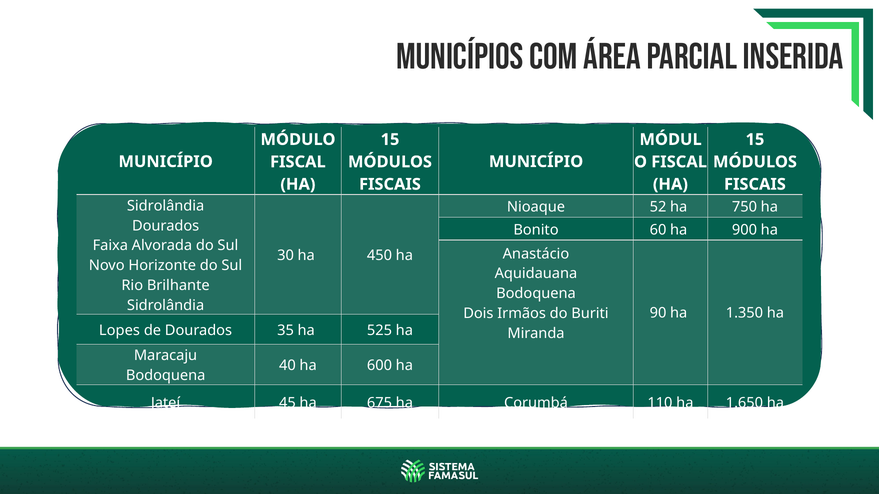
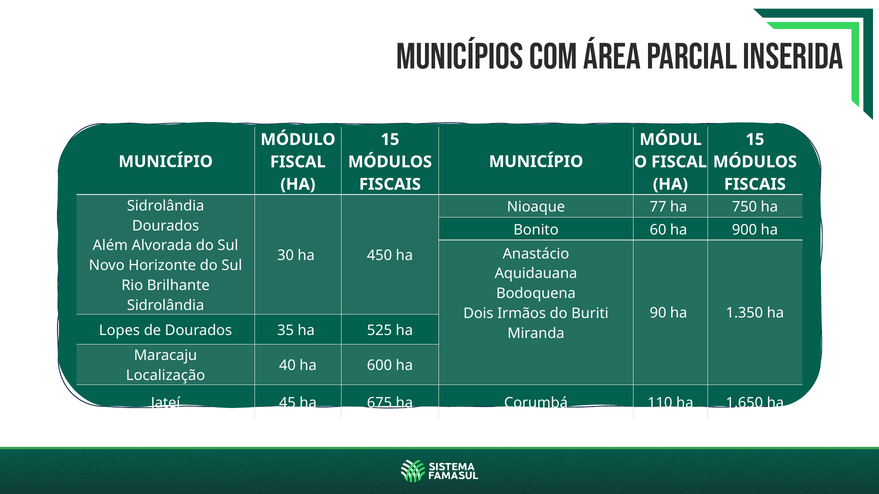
52: 52 -> 77
Faixa: Faixa -> Além
Bodoquena at (166, 376): Bodoquena -> Localização
